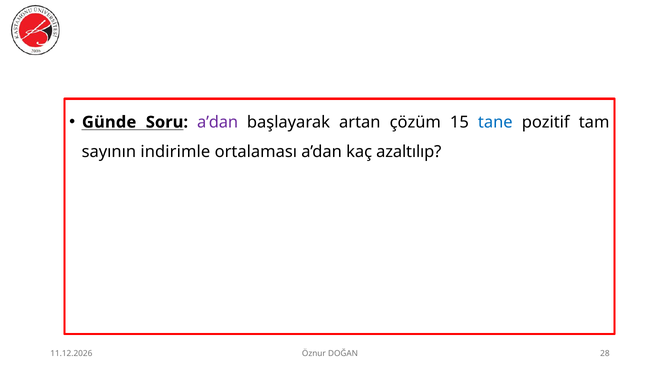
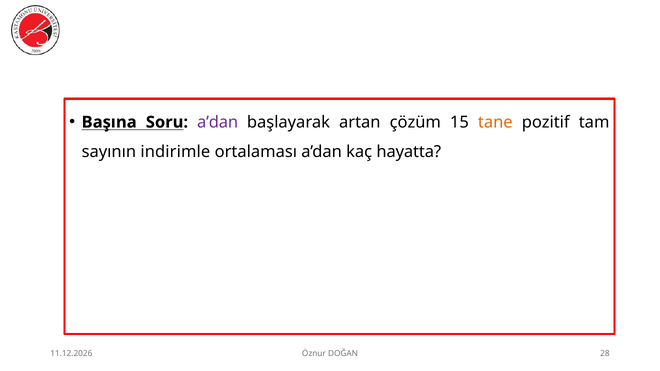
Günde: Günde -> Başına
tane colour: blue -> orange
azaltılıp: azaltılıp -> hayatta
